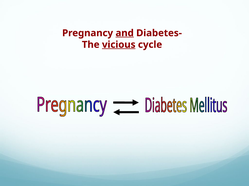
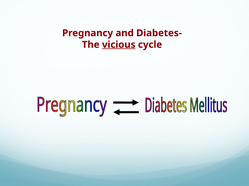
and underline: present -> none
